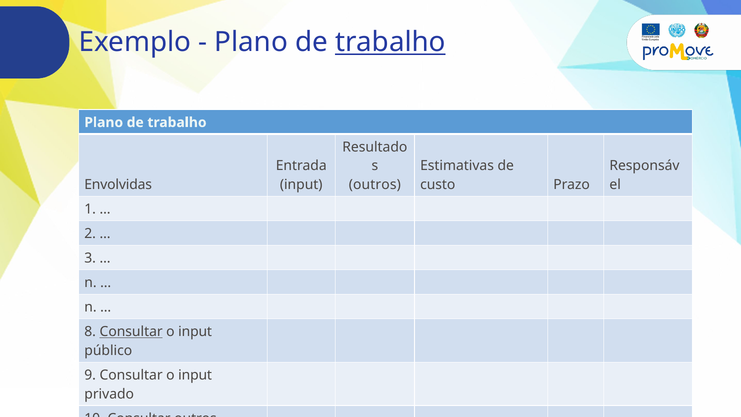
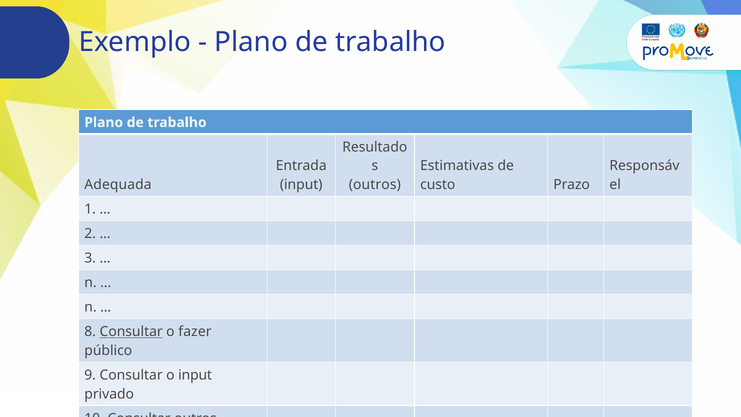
trabalho at (390, 42) underline: present -> none
Envolvidas: Envolvidas -> Adequada
input at (195, 332): input -> fazer
